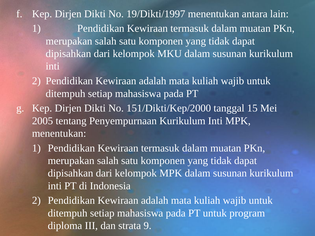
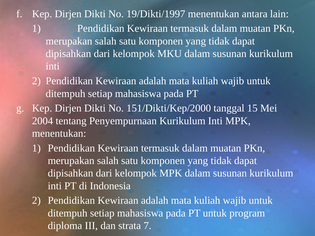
2005: 2005 -> 2004
9: 9 -> 7
